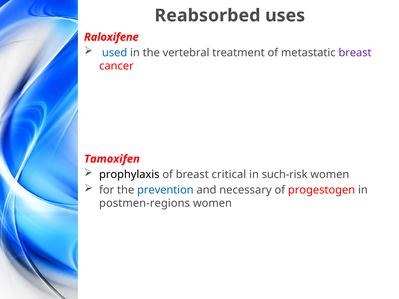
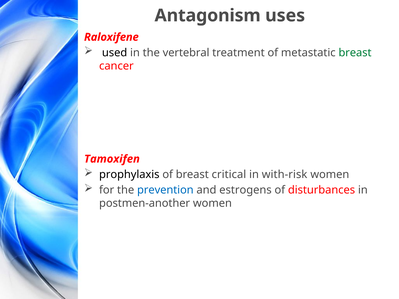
Reabsorbed: Reabsorbed -> Antagonism
used colour: blue -> black
breast at (355, 53) colour: purple -> green
such-risk: such-risk -> with-risk
necessary: necessary -> estrogens
progestogen: progestogen -> disturbances
postmen-regions: postmen-regions -> postmen-another
